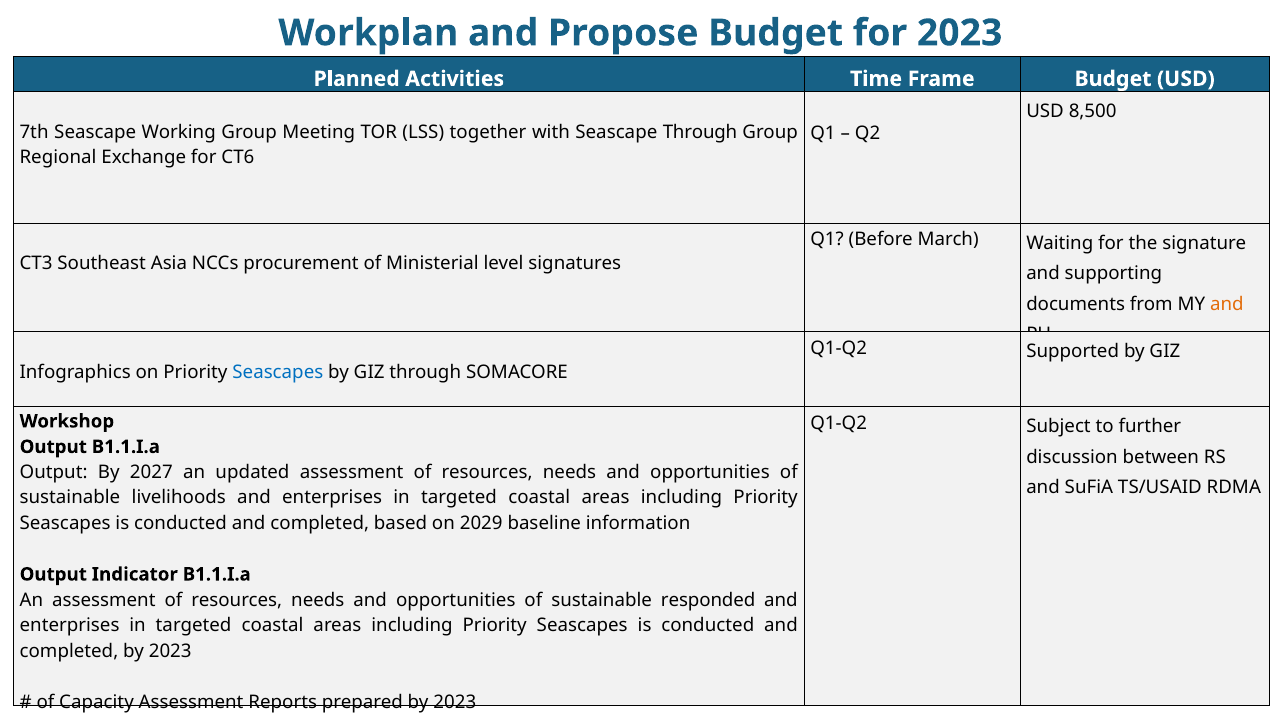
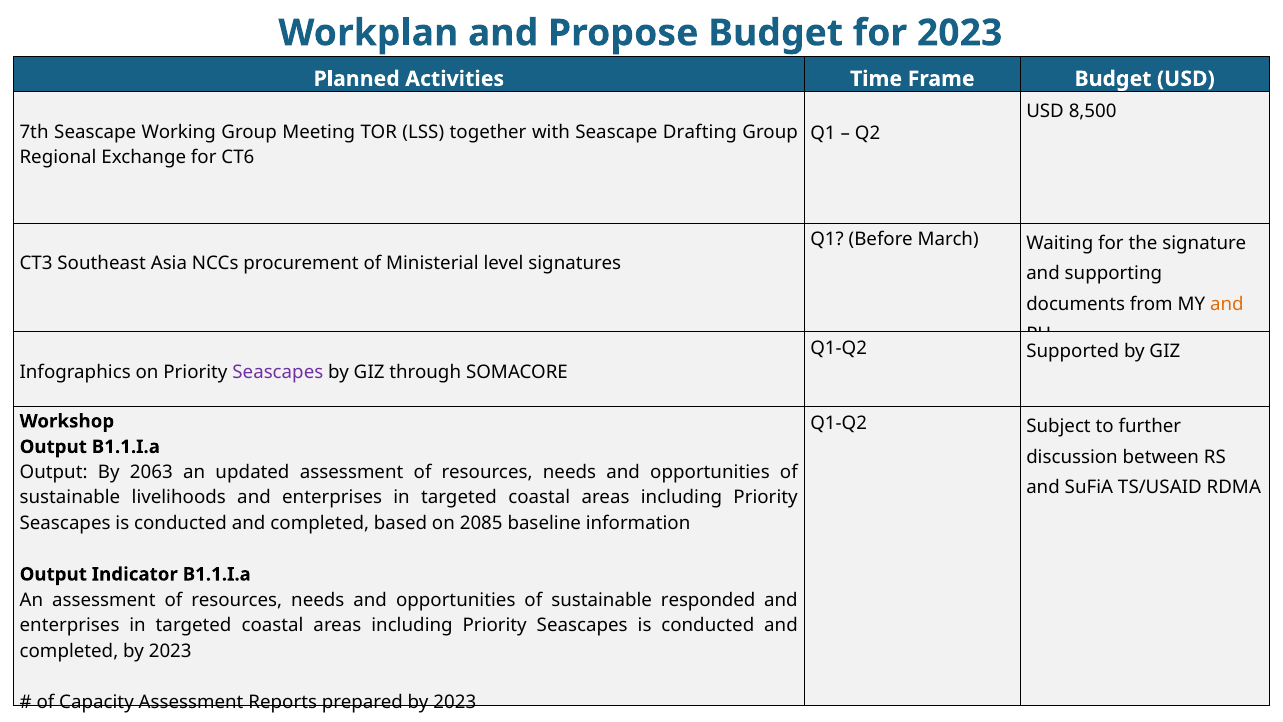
Seascape Through: Through -> Drafting
Seascapes at (278, 372) colour: blue -> purple
2027: 2027 -> 2063
2029: 2029 -> 2085
